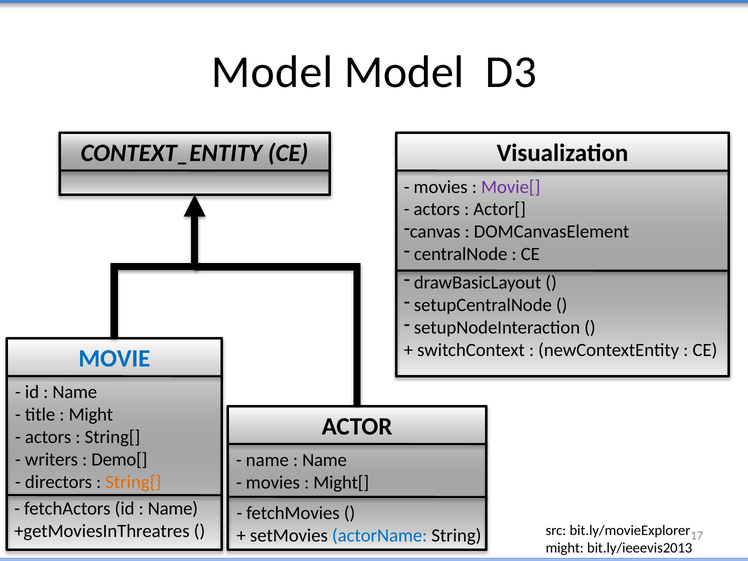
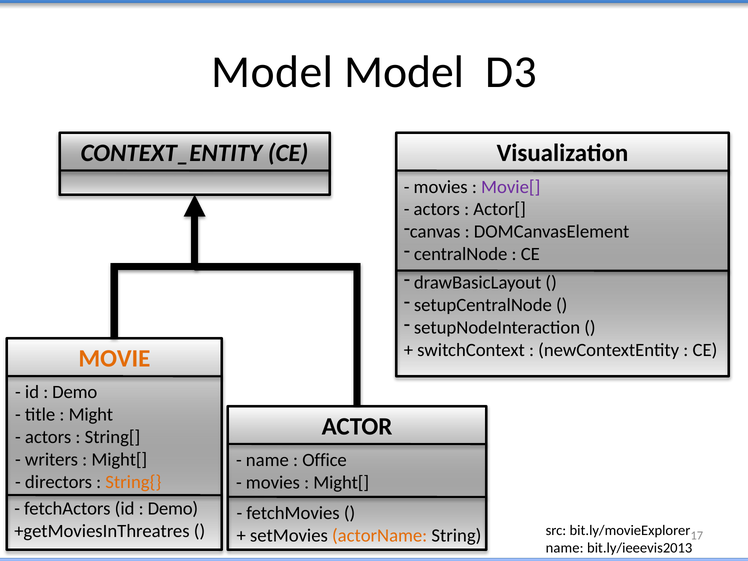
MOVIE colour: blue -> orange
Name at (75, 392): Name -> Demo
Demo[ at (119, 460): Demo[ -> Might[
Name at (325, 460): Name -> Office
Name at (173, 508): Name -> Demo
actorName colour: blue -> orange
might at (565, 548): might -> name
